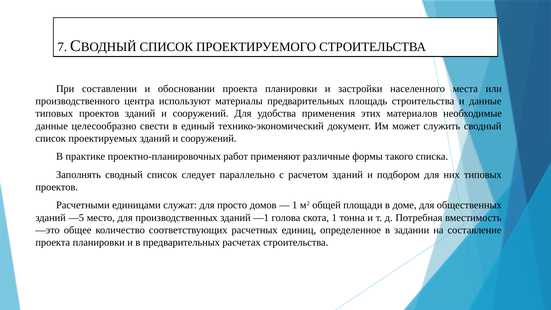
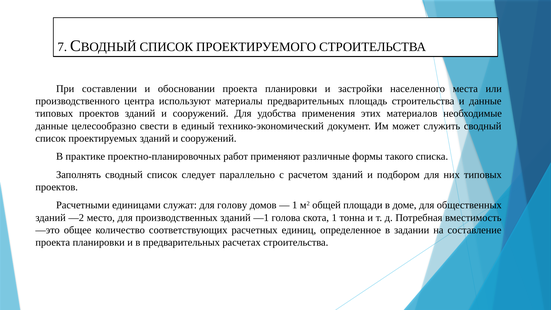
просто: просто -> голову
—5: —5 -> —2
